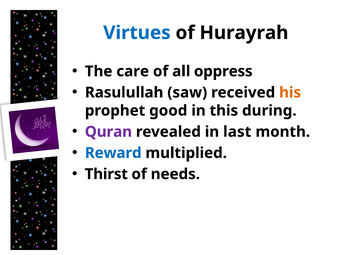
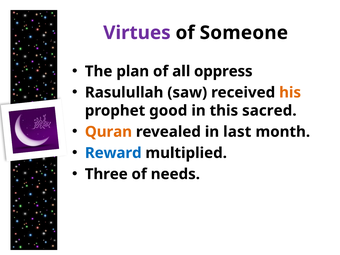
Virtues colour: blue -> purple
Hurayrah: Hurayrah -> Someone
care: care -> plan
during: during -> sacred
Quran colour: purple -> orange
Thirst: Thirst -> Three
